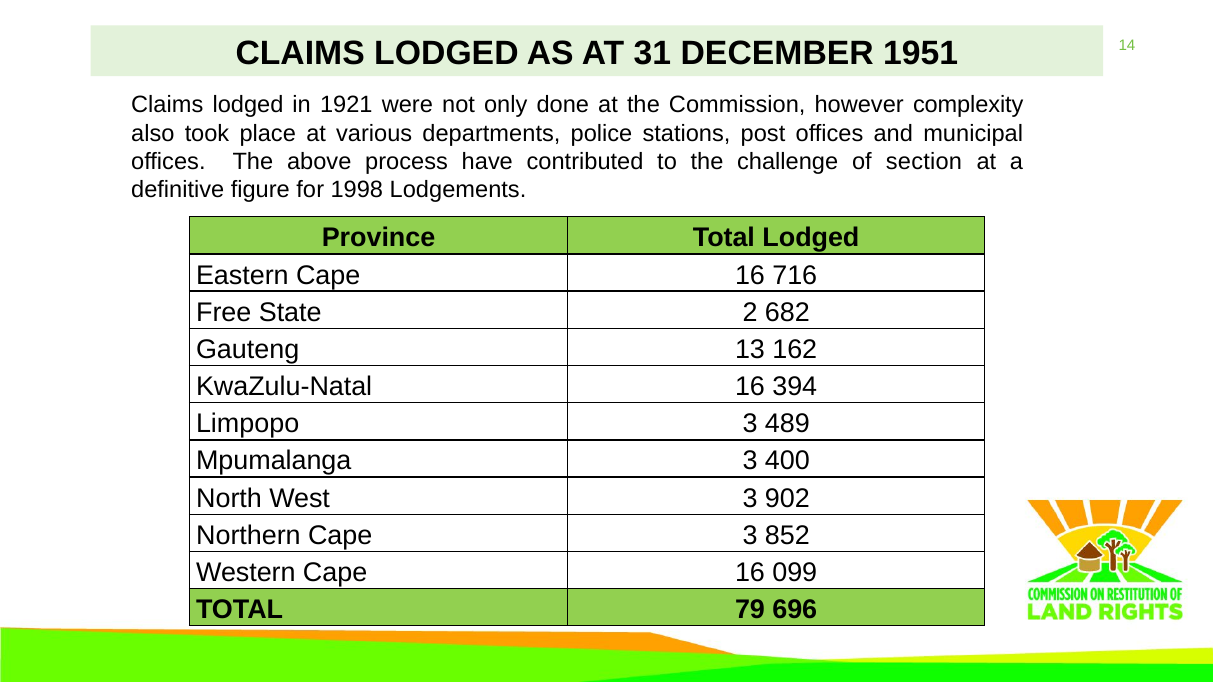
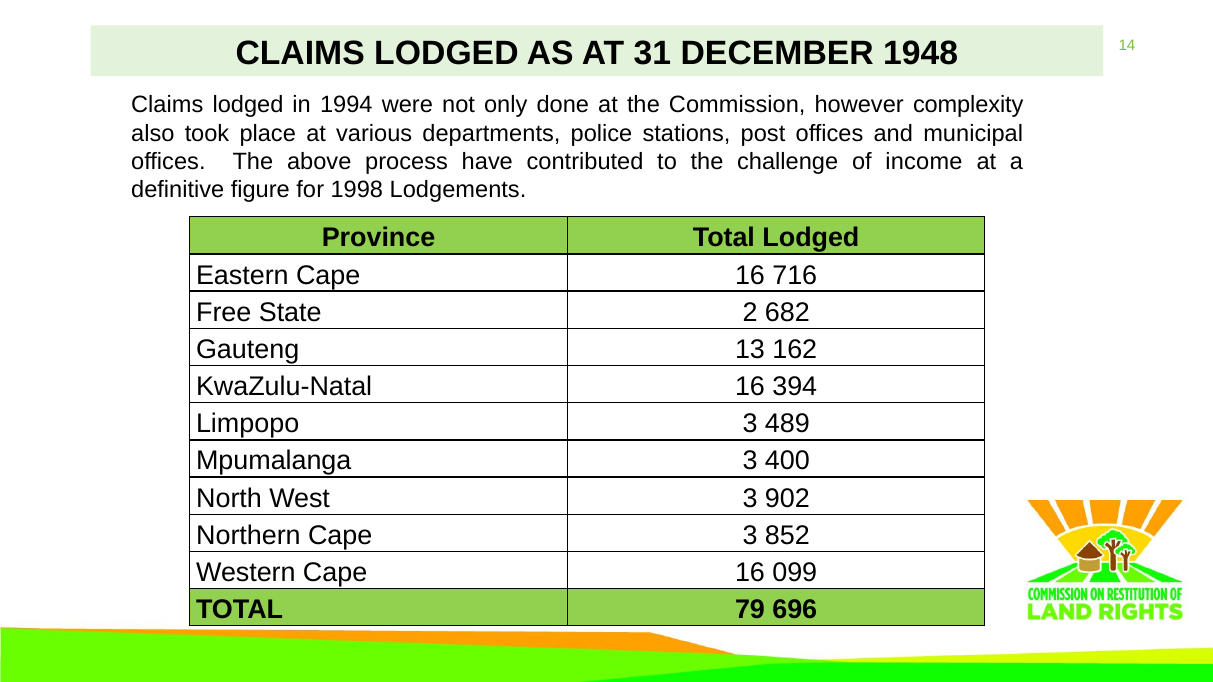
1951: 1951 -> 1948
1921: 1921 -> 1994
section: section -> income
